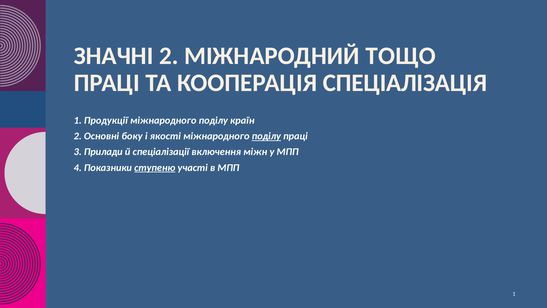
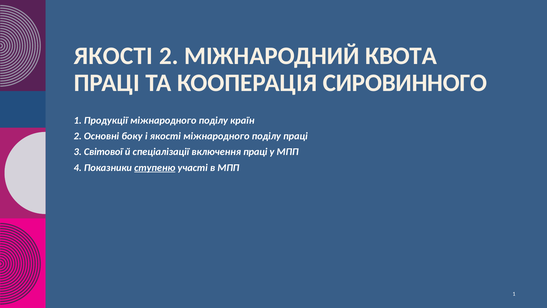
ЗНАЧНІ at (114, 56): ЗНАЧНІ -> ЯКОСТІ
ТОЩО: ТОЩО -> КВОТА
СПЕЦІАЛІЗАЦІЯ: СПЕЦІАЛІЗАЦІЯ -> СИРОВИННОГО
поділу at (266, 136) underline: present -> none
Прилади: Прилади -> Світової
включення міжн: міжн -> праці
